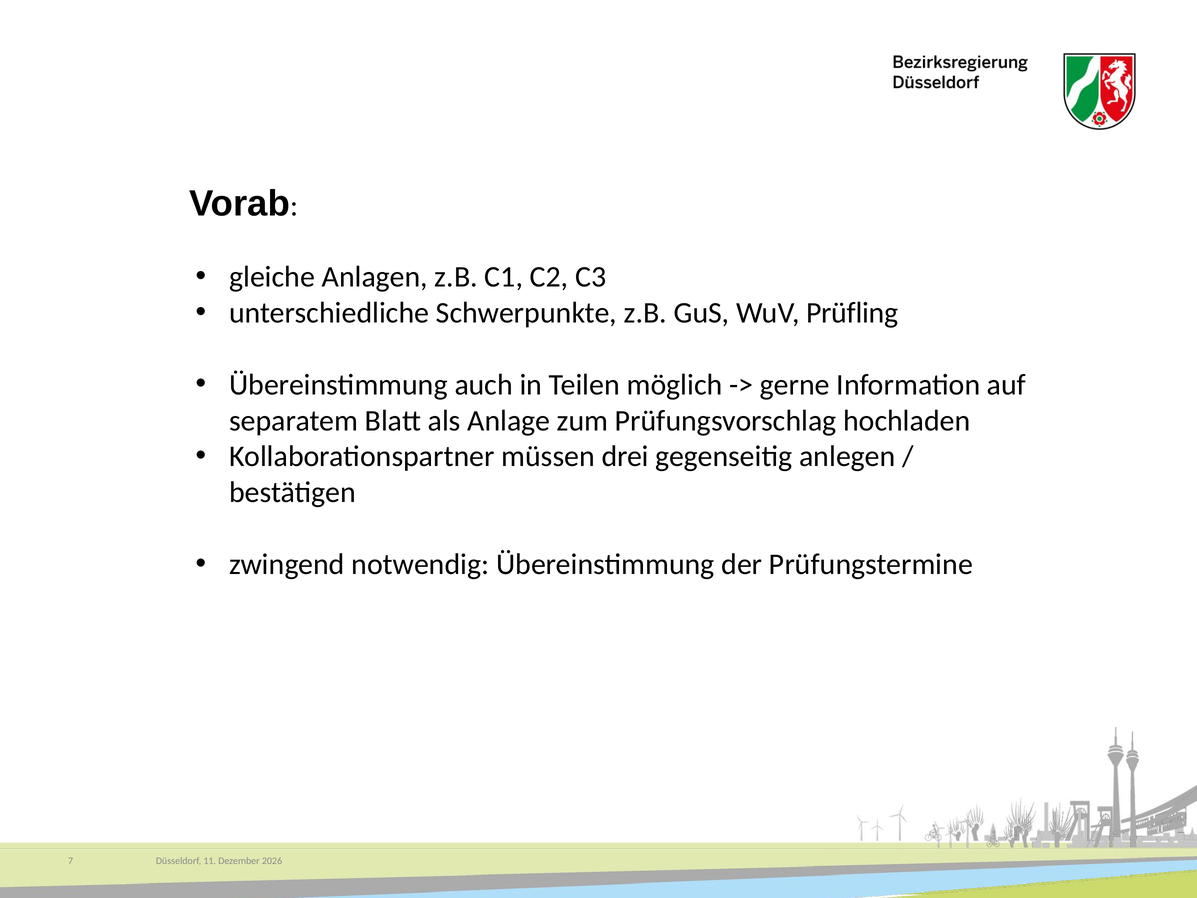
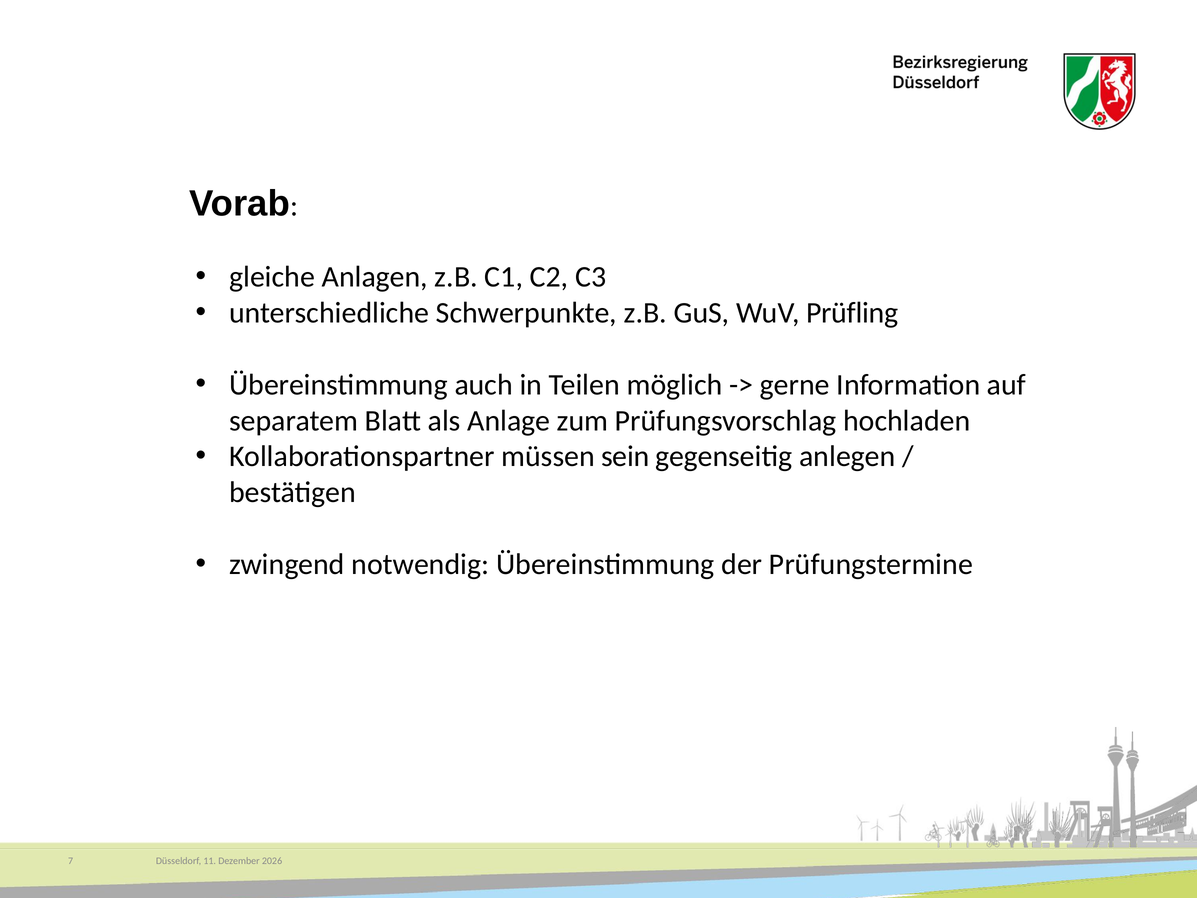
drei: drei -> sein
